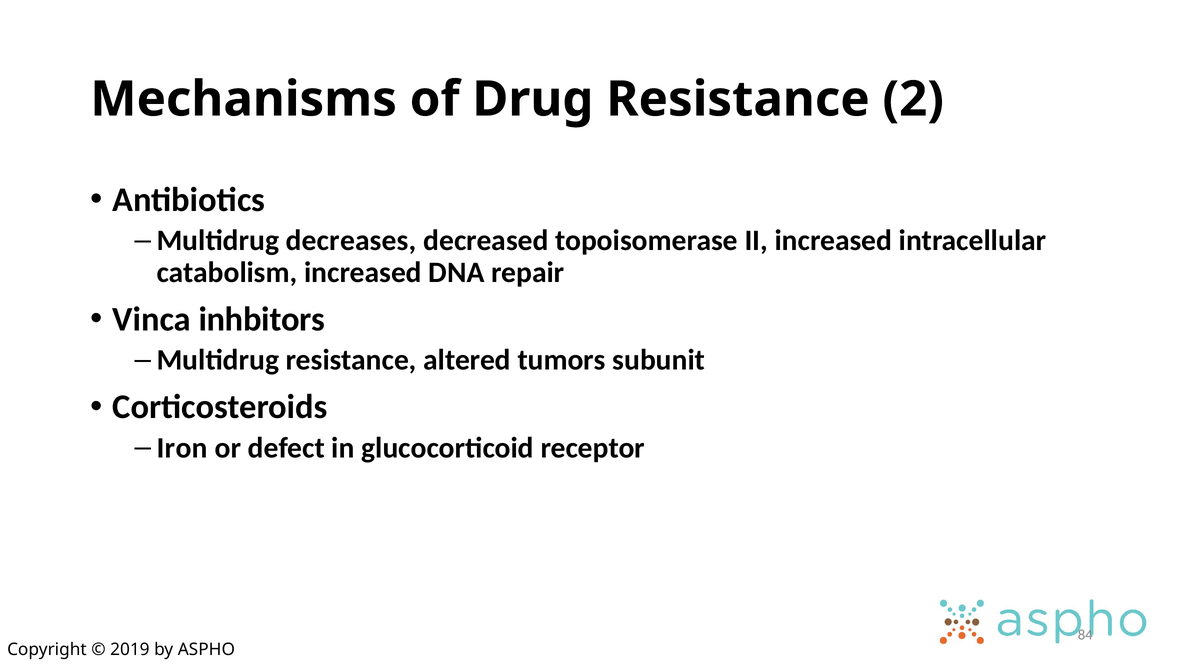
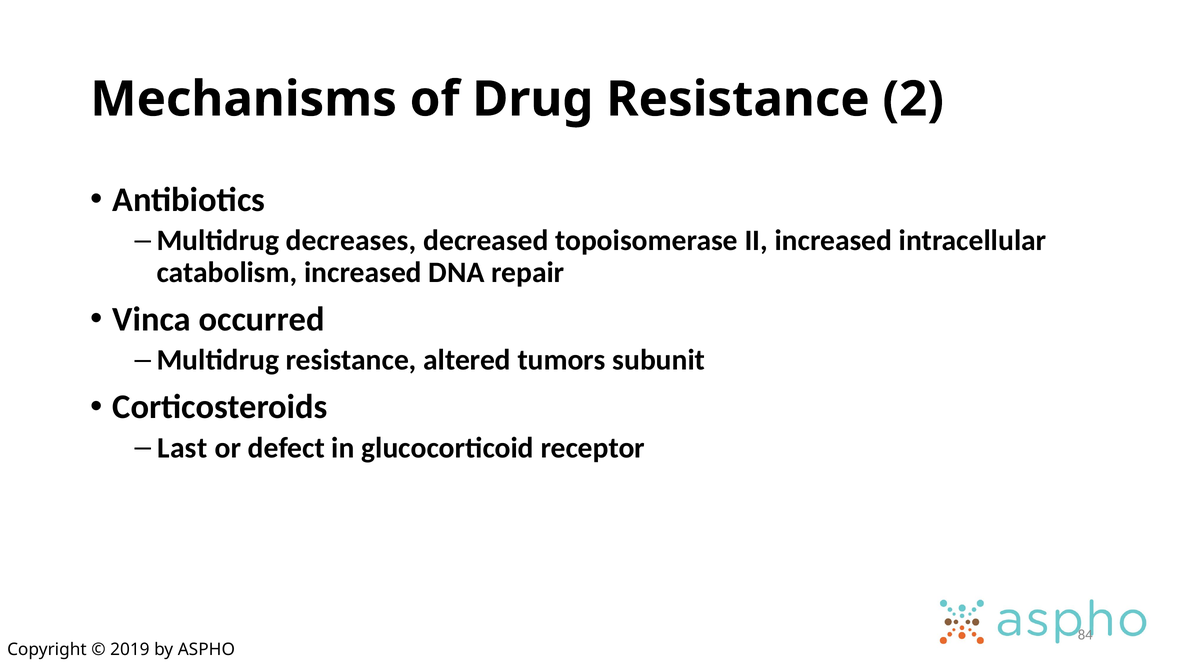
inhbitors: inhbitors -> occurred
Iron: Iron -> Last
